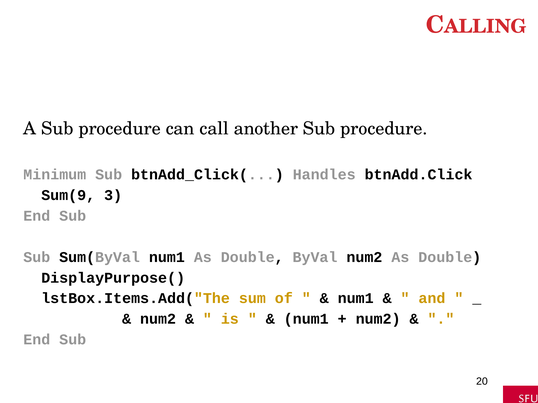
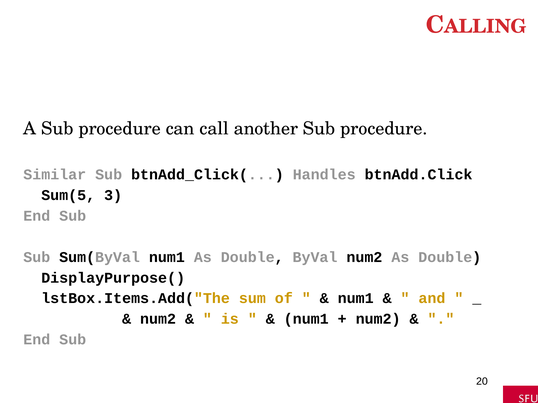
Minimum: Minimum -> Similar
Sum(9: Sum(9 -> Sum(5
